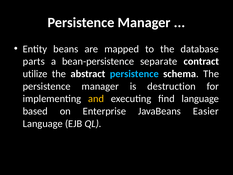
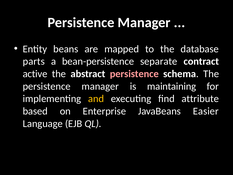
utilize: utilize -> active
persistence at (134, 74) colour: light blue -> pink
destruction: destruction -> maintaining
find language: language -> attribute
